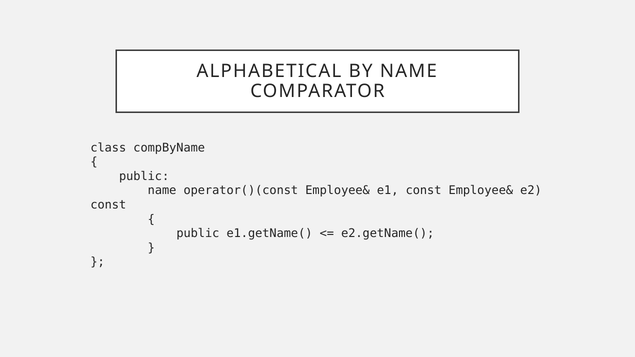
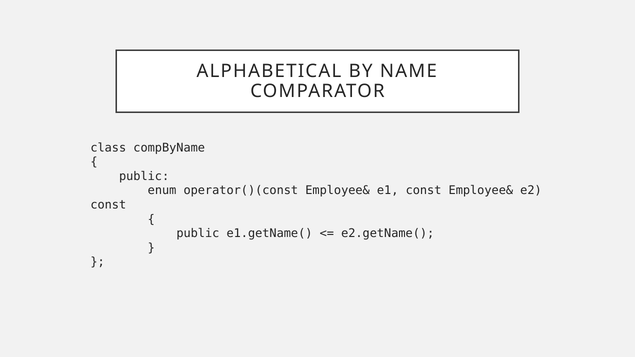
name at (162, 191): name -> enum
